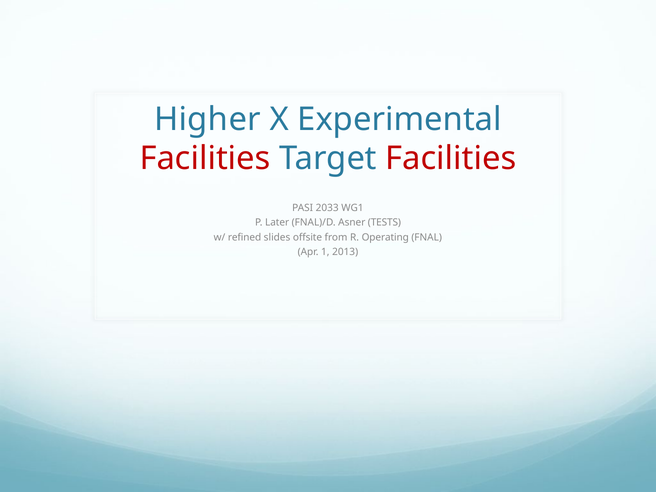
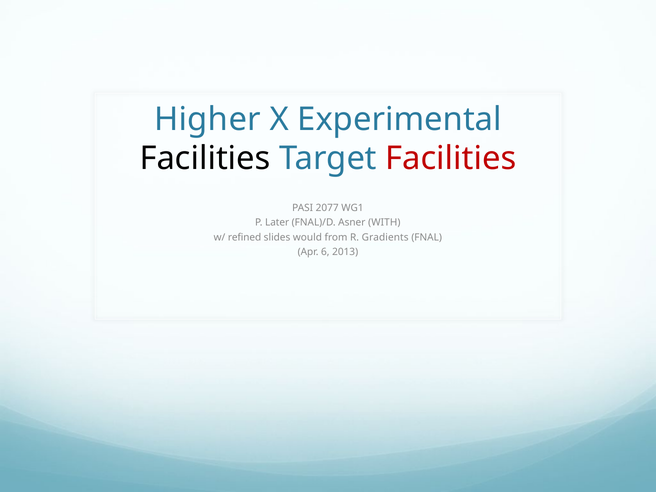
Facilities at (205, 159) colour: red -> black
2033: 2033 -> 2077
TESTS: TESTS -> WITH
offsite: offsite -> would
Operating: Operating -> Gradients
1: 1 -> 6
